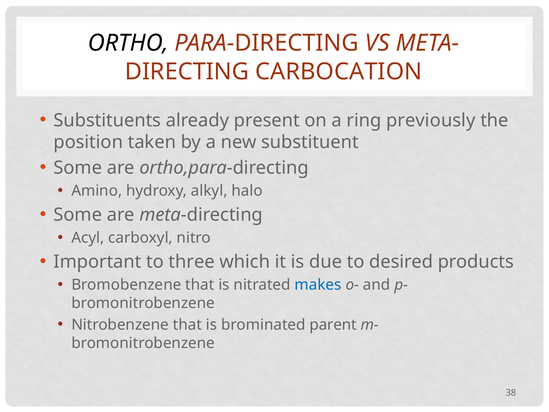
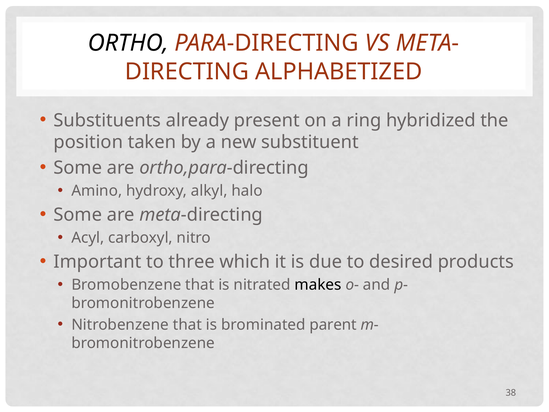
CARBOCATION: CARBOCATION -> ALPHABETIZED
previously: previously -> hybridized
makes colour: blue -> black
